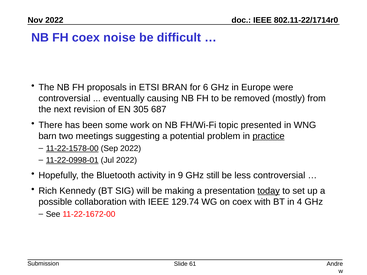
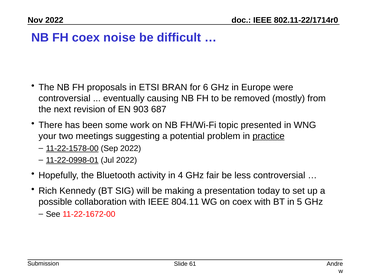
305: 305 -> 903
barn: barn -> your
9: 9 -> 4
still: still -> fair
today underline: present -> none
129.74: 129.74 -> 804.11
4: 4 -> 5
